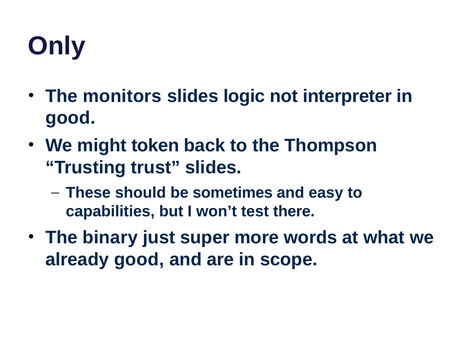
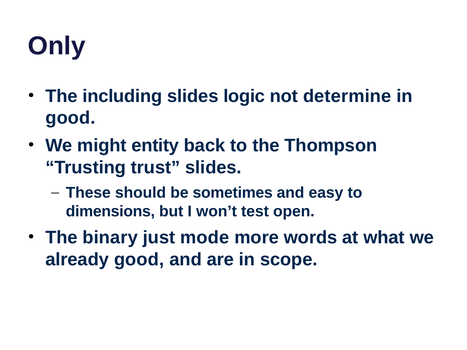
monitors: monitors -> including
interpreter: interpreter -> determine
token: token -> entity
capabilities: capabilities -> dimensions
there: there -> open
super: super -> mode
